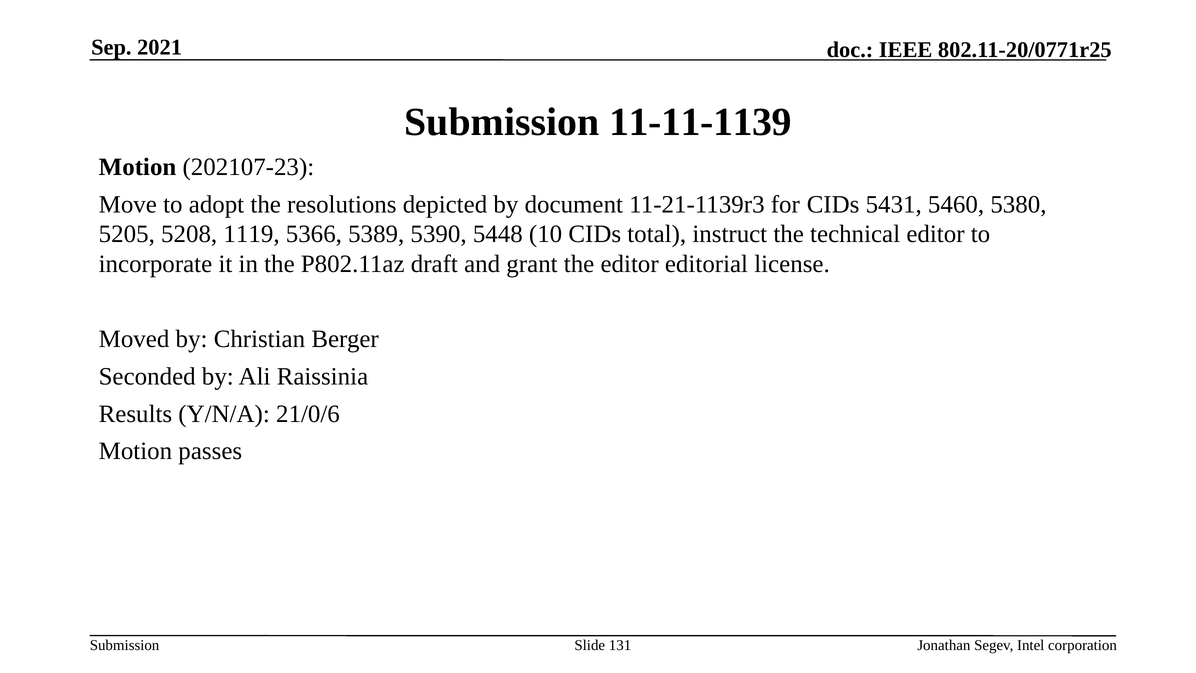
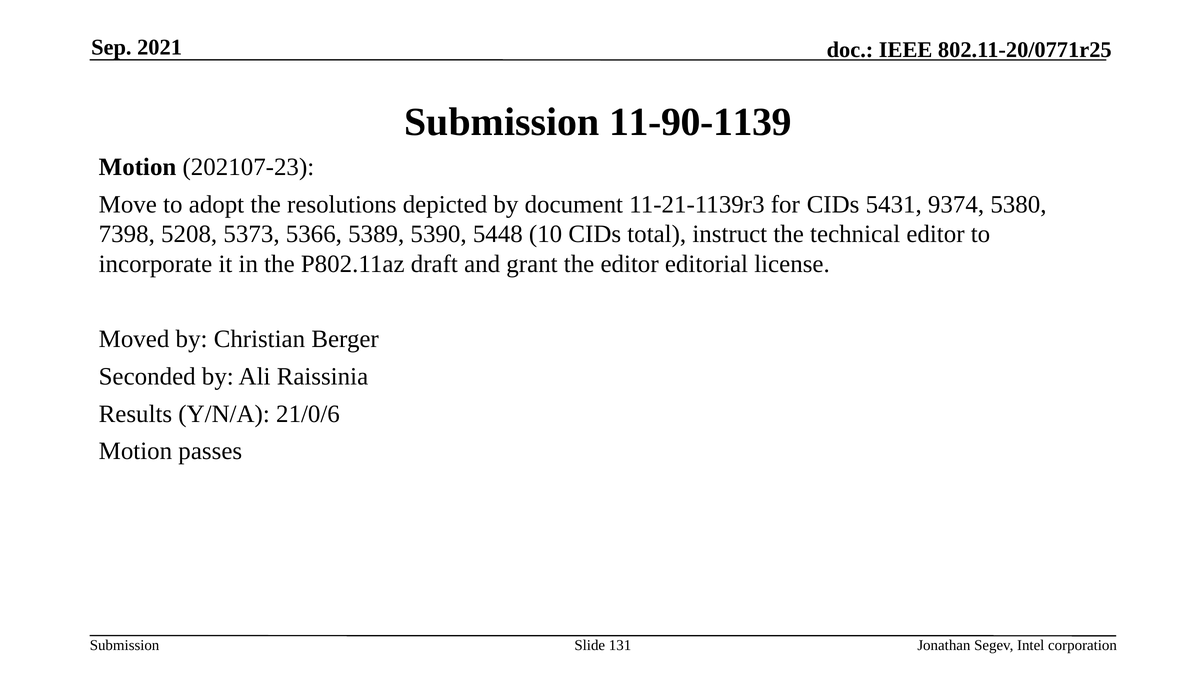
11-11-1139: 11-11-1139 -> 11-90-1139
5460: 5460 -> 9374
5205: 5205 -> 7398
1119: 1119 -> 5373
